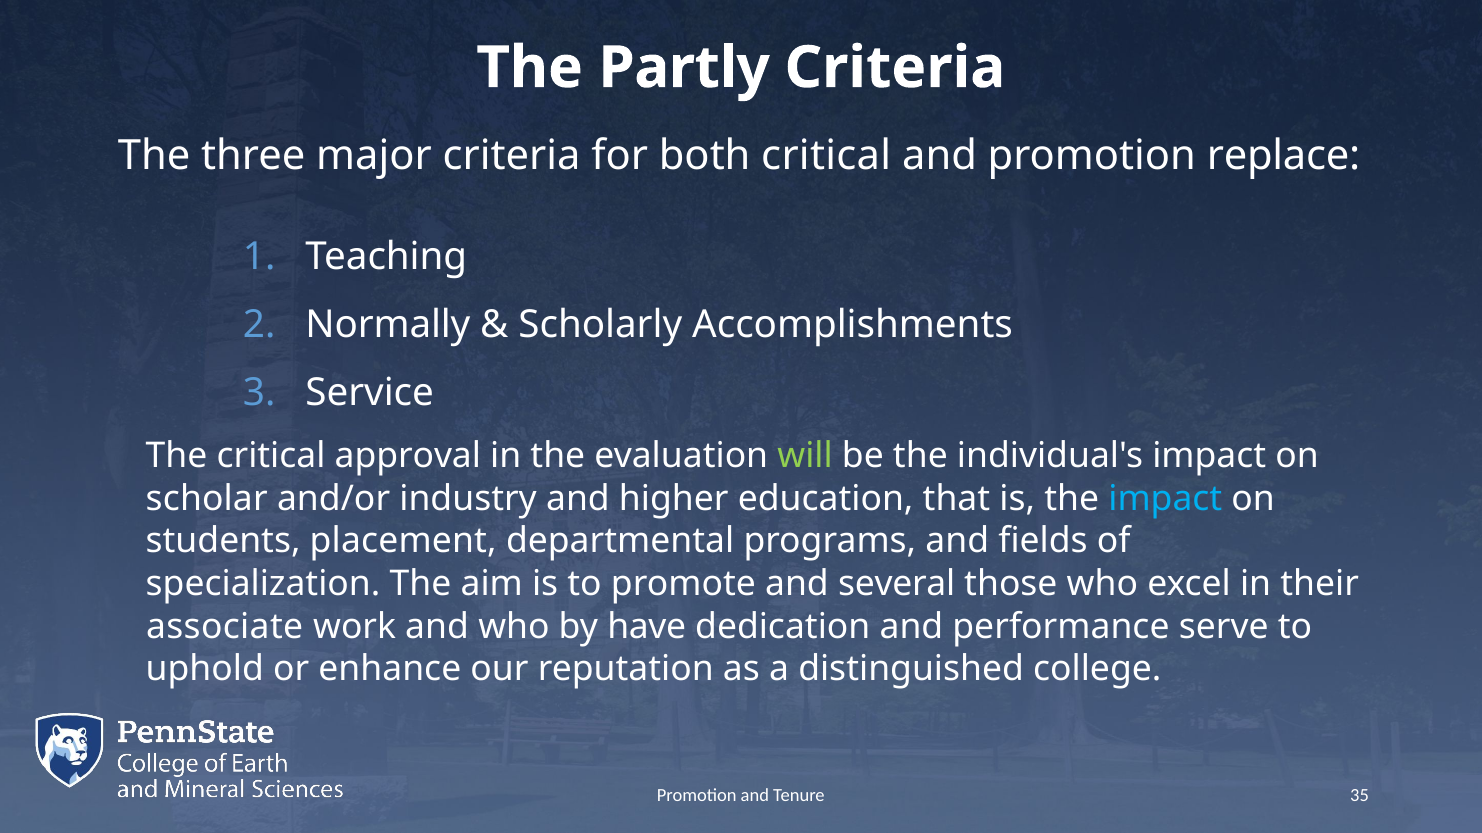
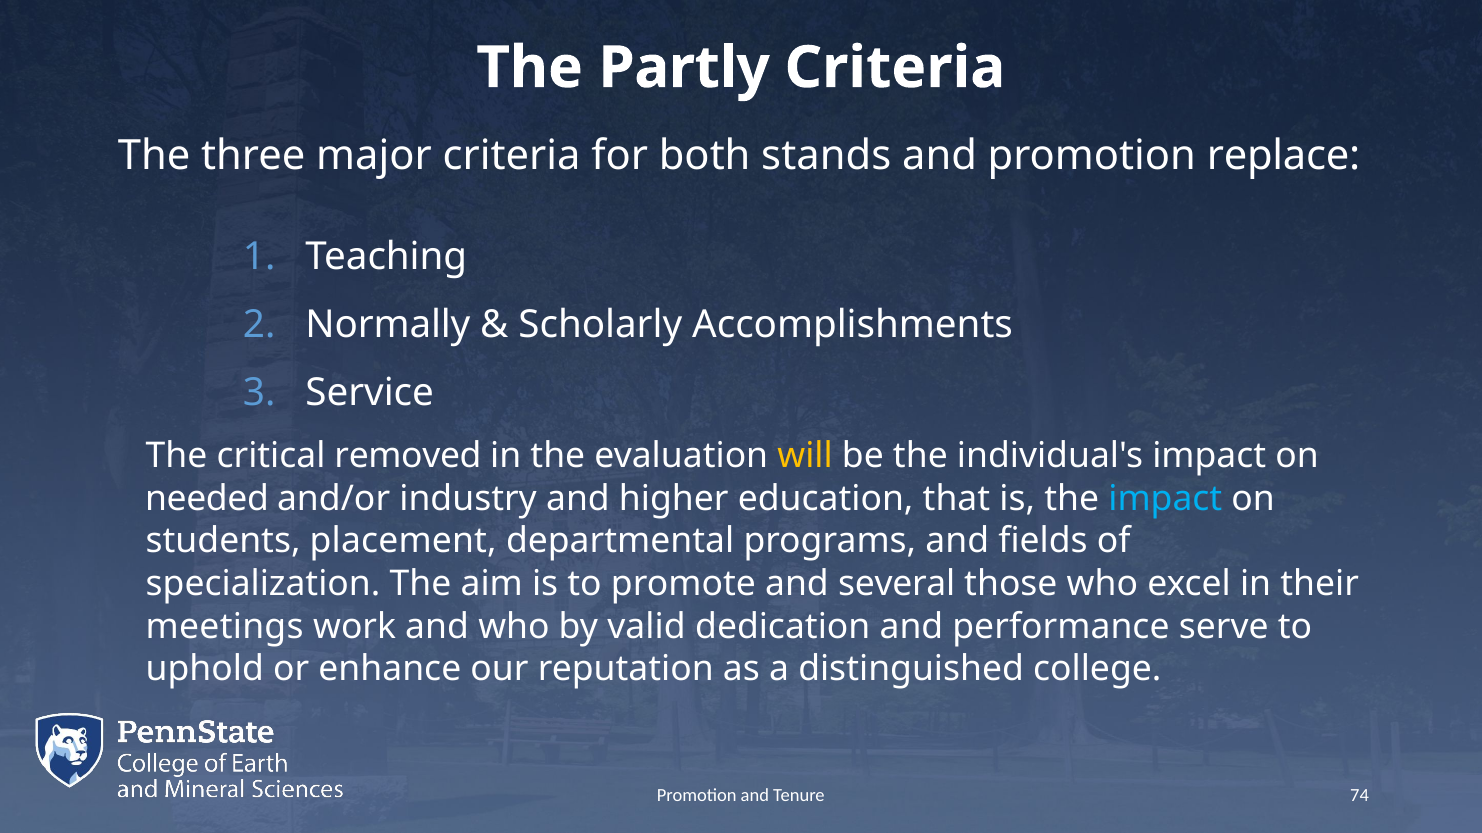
both critical: critical -> stands
approval: approval -> removed
will colour: light green -> yellow
scholar: scholar -> needed
associate: associate -> meetings
have: have -> valid
35: 35 -> 74
